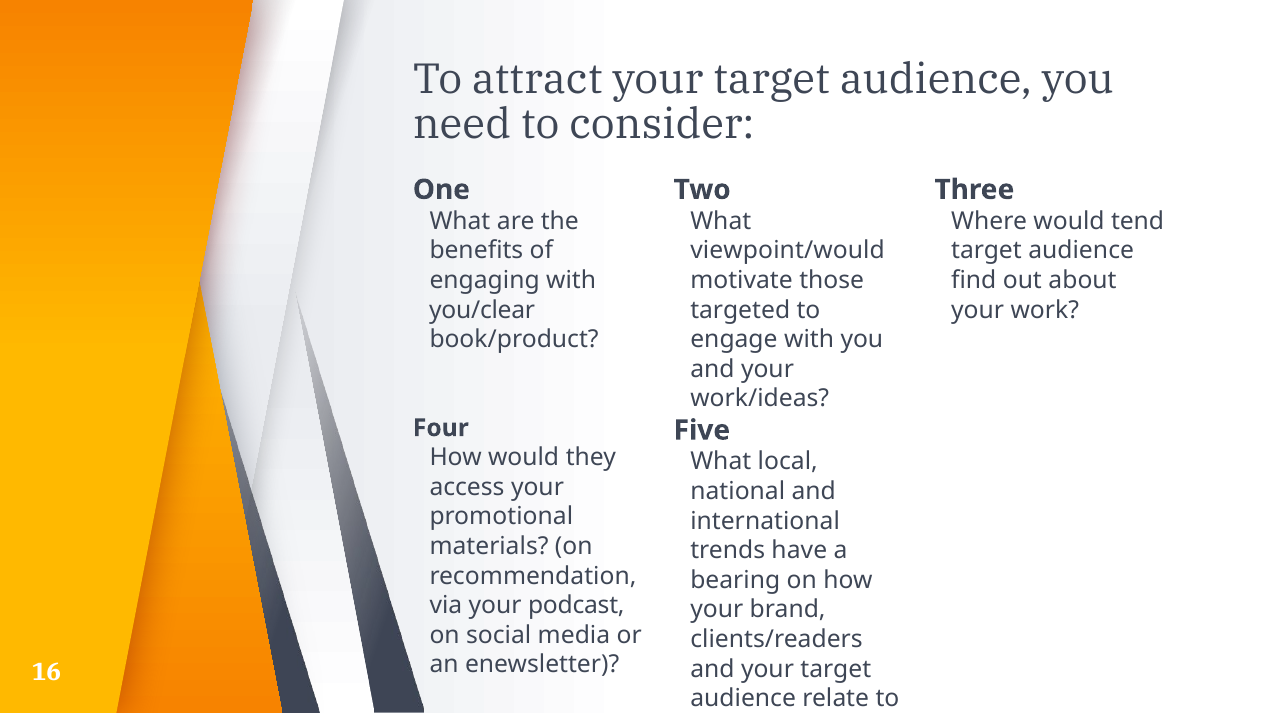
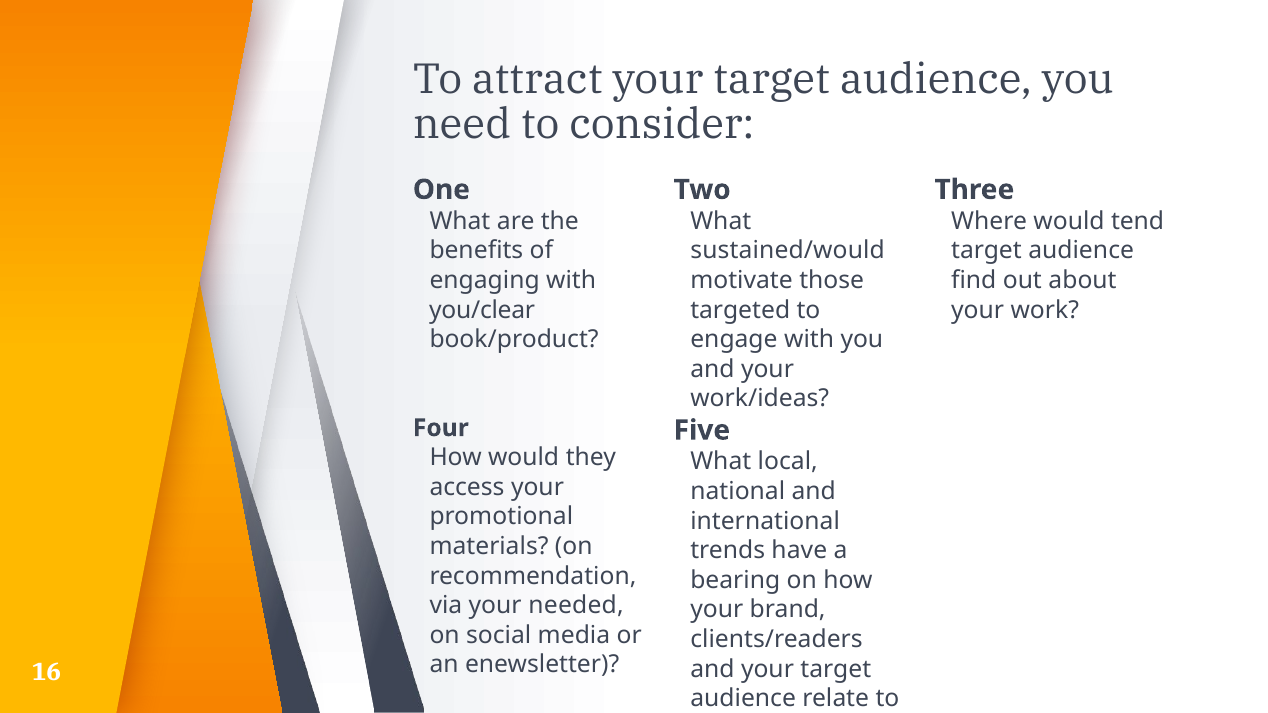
viewpoint/would: viewpoint/would -> sustained/would
podcast: podcast -> needed
